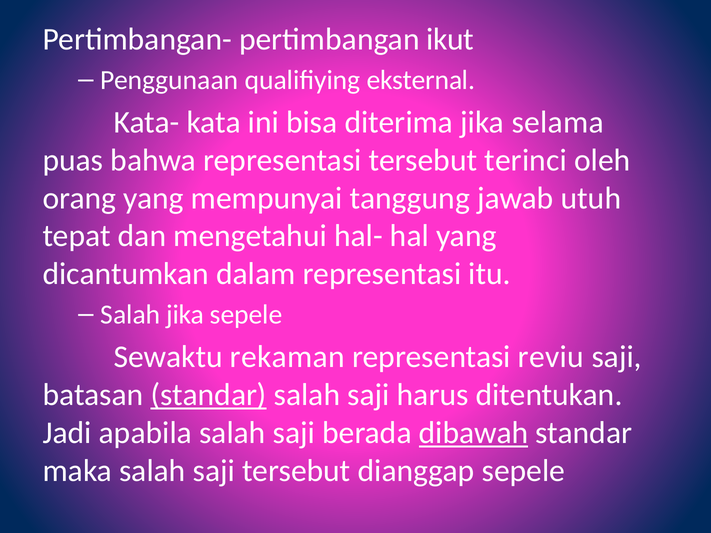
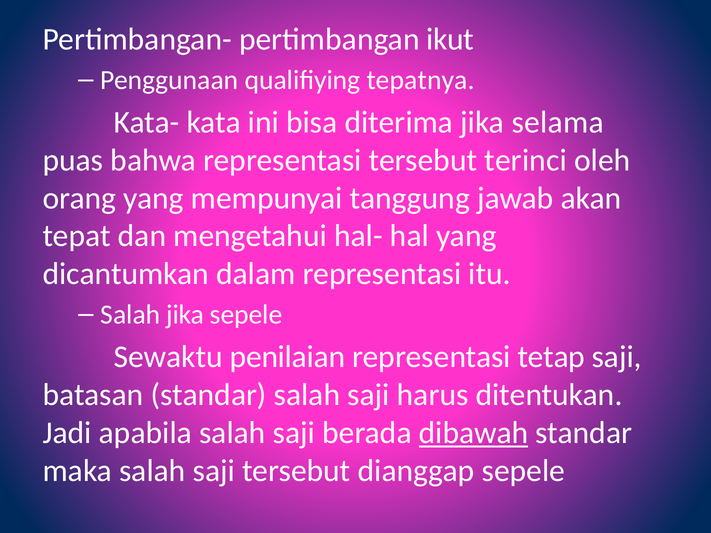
eksternal: eksternal -> tepatnya
utuh: utuh -> akan
rekaman: rekaman -> penilaian
reviu: reviu -> tetap
standar at (209, 395) underline: present -> none
